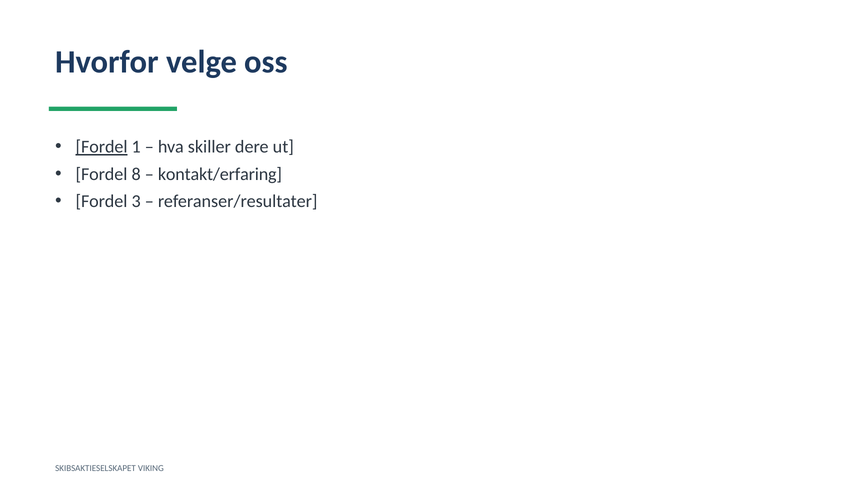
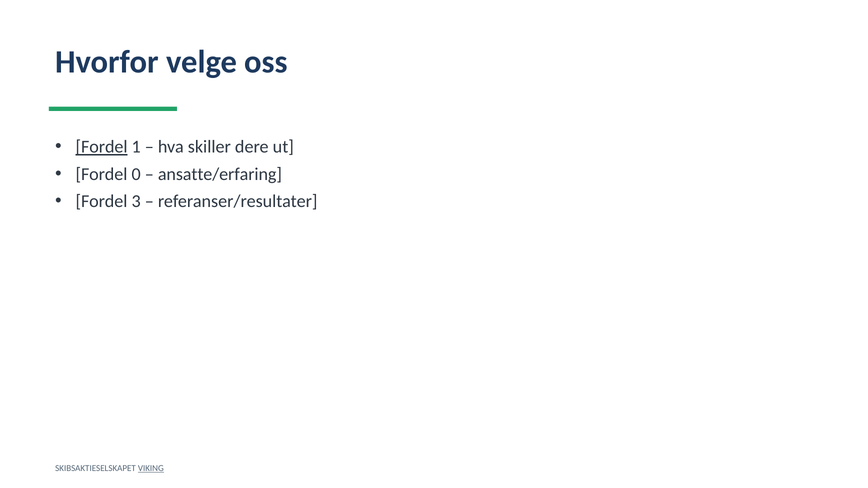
8: 8 -> 0
kontakt/erfaring: kontakt/erfaring -> ansatte/erfaring
VIKING underline: none -> present
